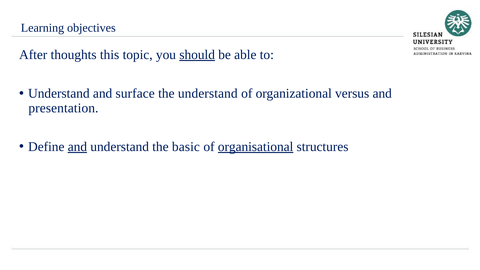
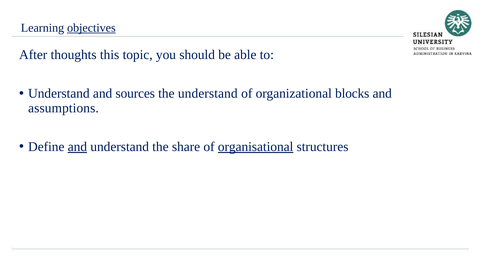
objectives underline: none -> present
should underline: present -> none
surface: surface -> sources
versus: versus -> blocks
presentation: presentation -> assumptions
basic: basic -> share
